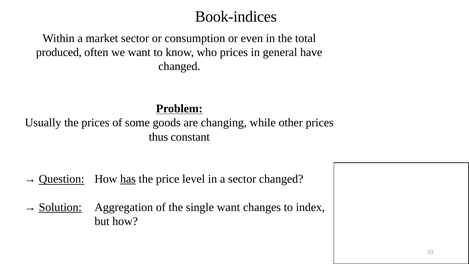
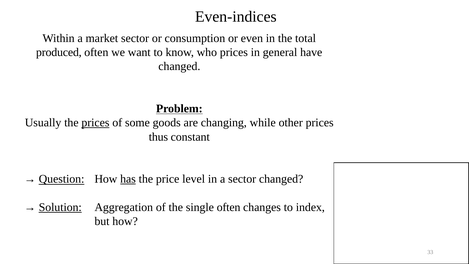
Book-indices: Book-indices -> Even-indices
prices at (95, 123) underline: none -> present
single want: want -> often
